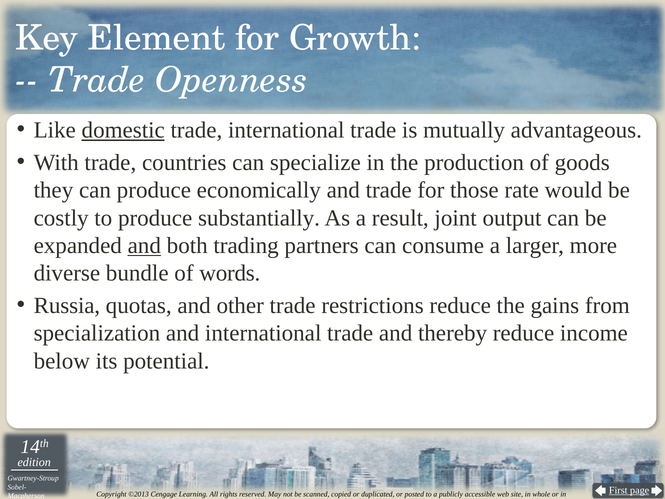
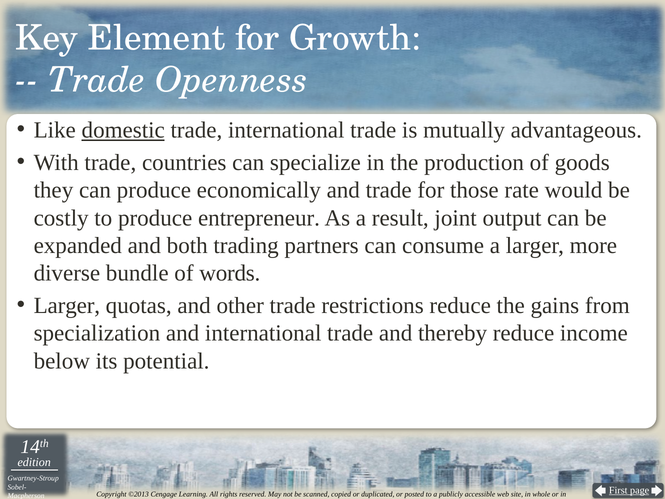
substantially: substantially -> entrepreneur
and at (144, 245) underline: present -> none
Russia at (67, 305): Russia -> Larger
